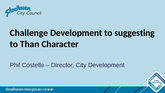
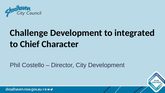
suggesting: suggesting -> integrated
Than: Than -> Chief
